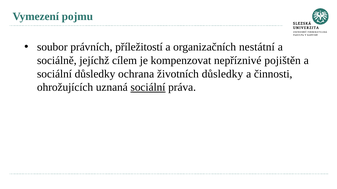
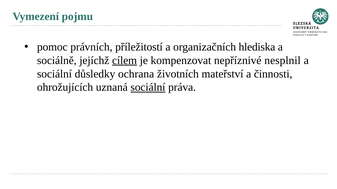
soubor: soubor -> pomoc
nestátní: nestátní -> hlediska
cílem underline: none -> present
pojištěn: pojištěn -> nesplnil
životních důsledky: důsledky -> mateřství
